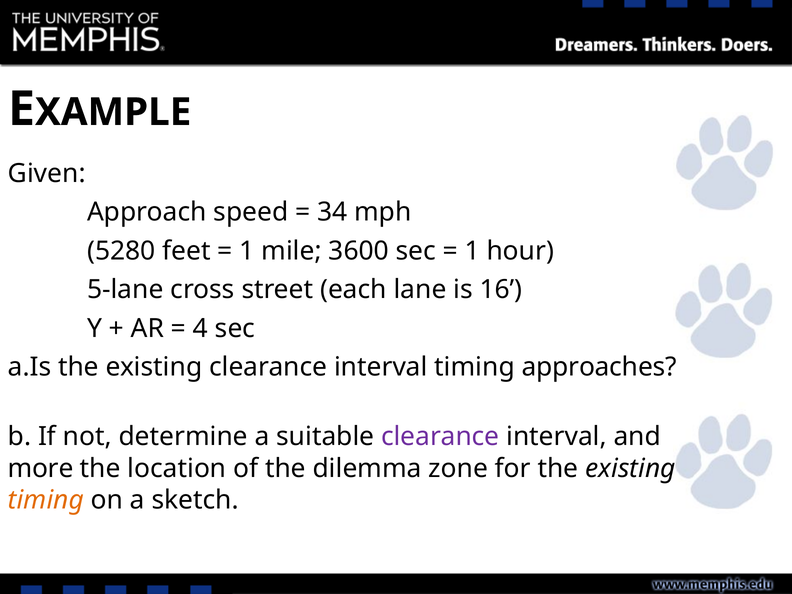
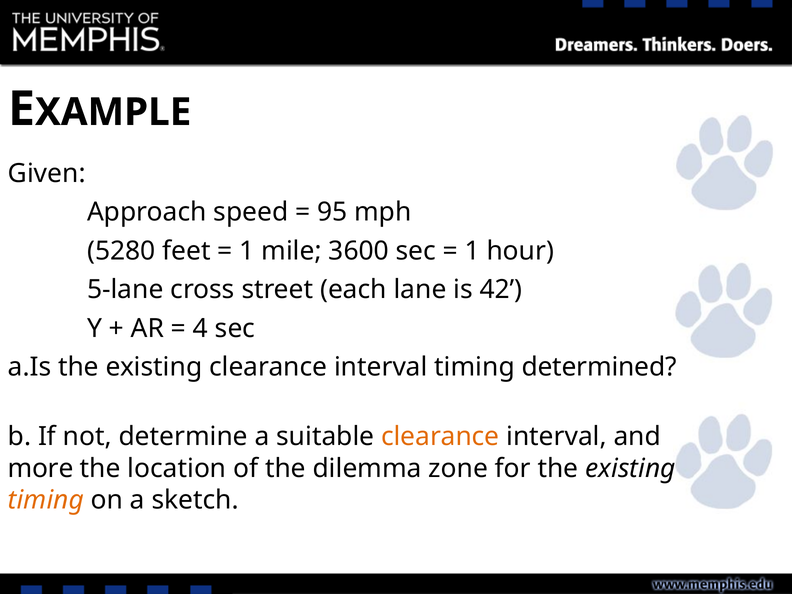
34: 34 -> 95
16: 16 -> 42
approaches: approaches -> determined
clearance at (440, 437) colour: purple -> orange
